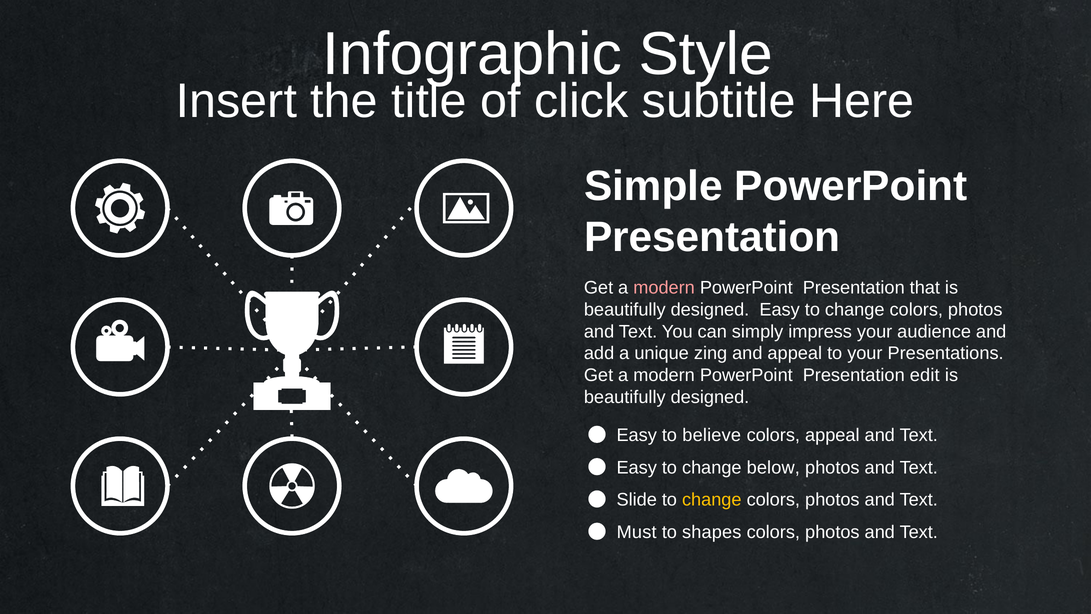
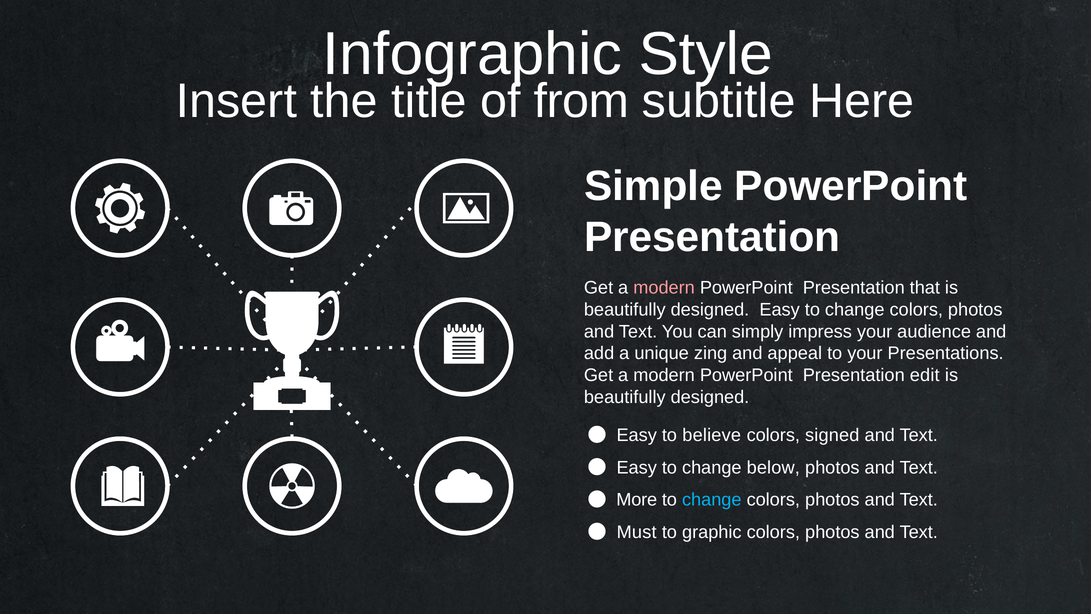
click: click -> from
colors appeal: appeal -> signed
Slide: Slide -> More
change at (712, 500) colour: yellow -> light blue
shapes: shapes -> graphic
